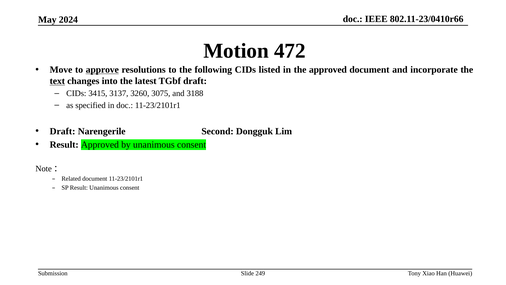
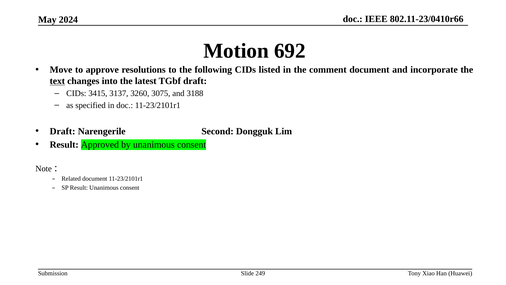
472: 472 -> 692
approve underline: present -> none
the approved: approved -> comment
